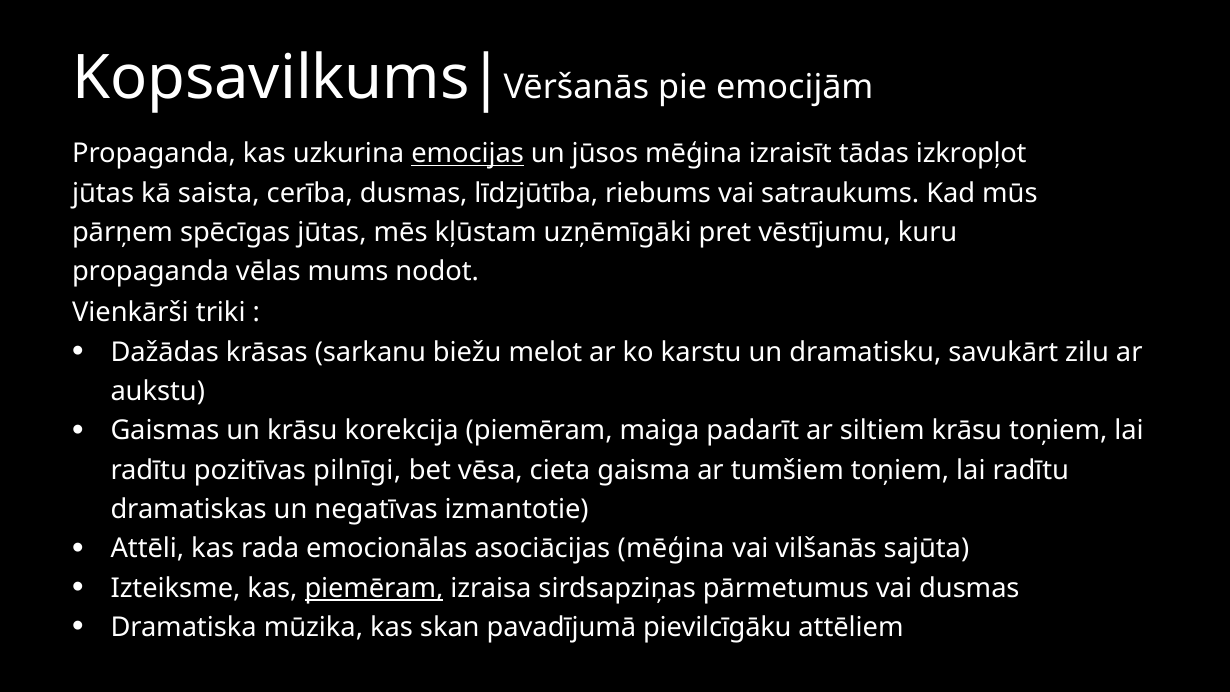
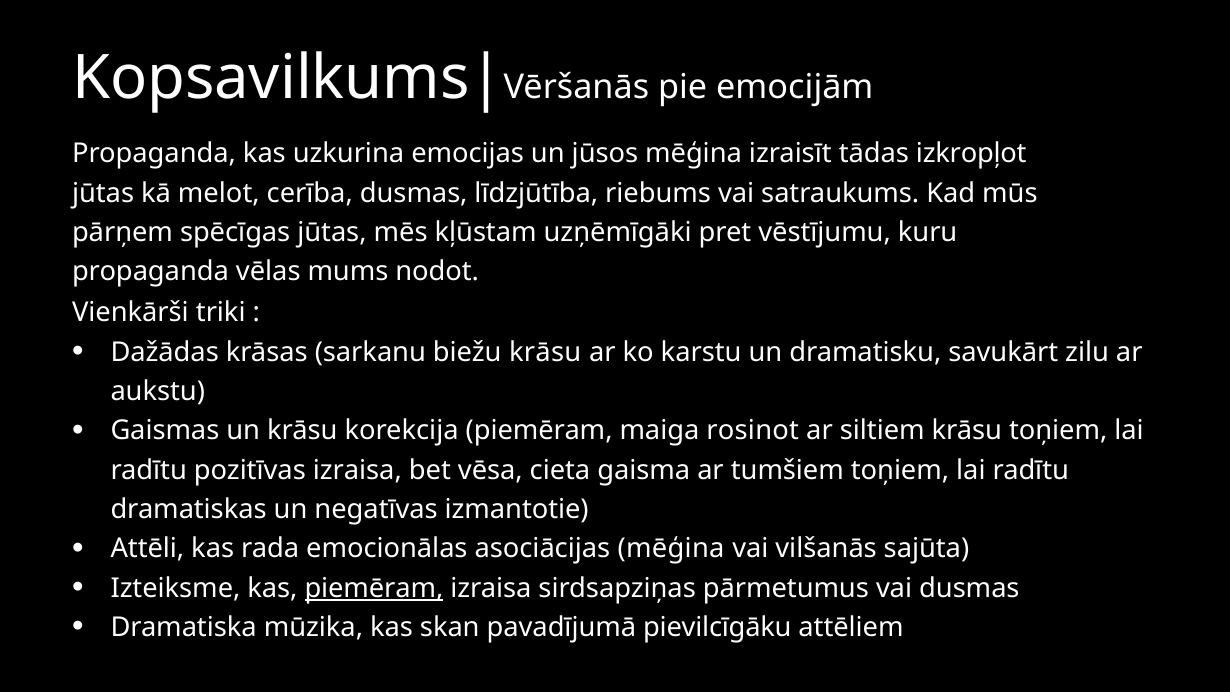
emocijas underline: present -> none
saista: saista -> melot
biežu melot: melot -> krāsu
padarīt: padarīt -> rosinot
pozitīvas pilnīgi: pilnīgi -> izraisa
